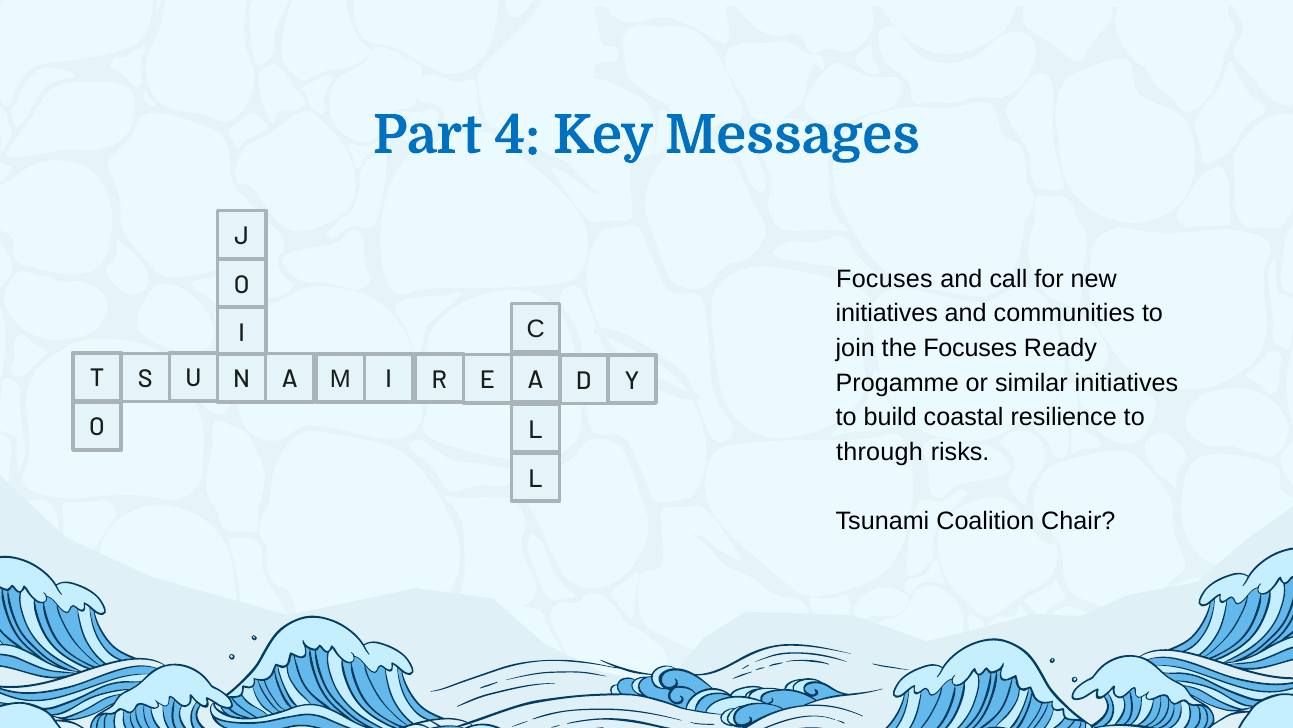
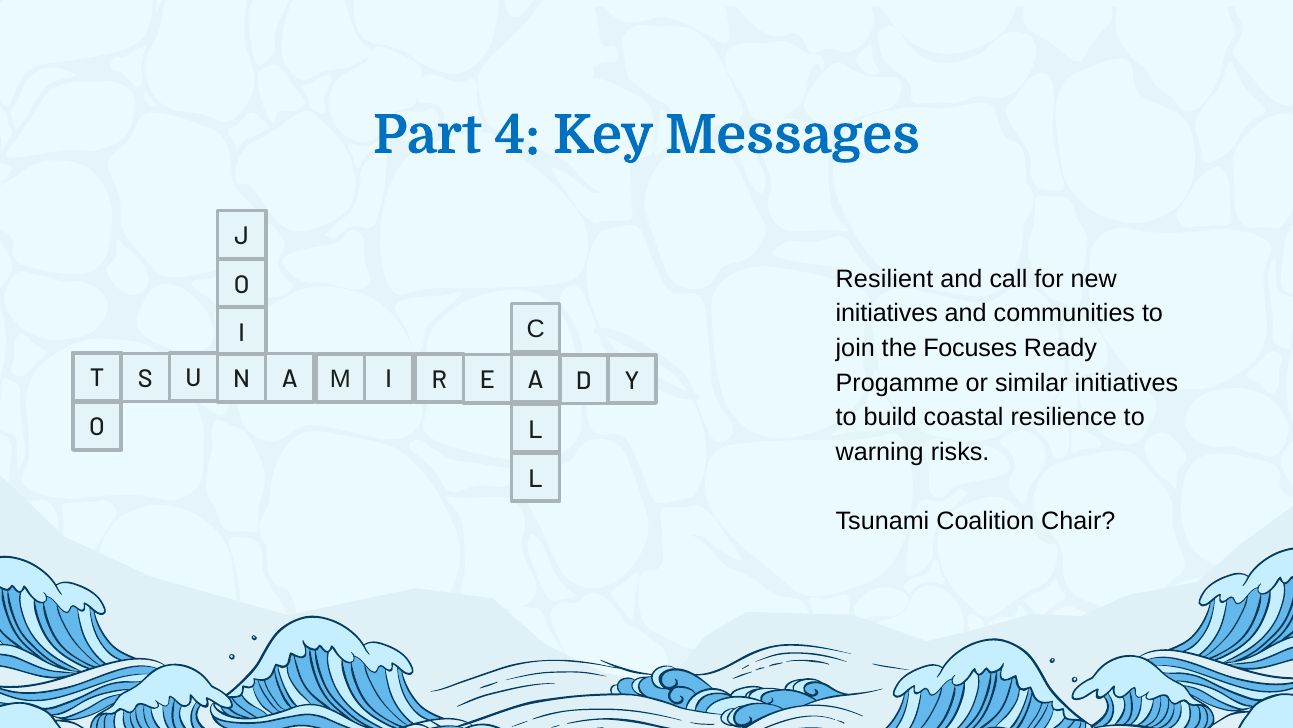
Focuses at (884, 279): Focuses -> Resilient
through: through -> warning
